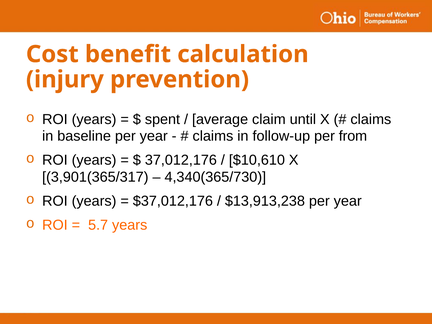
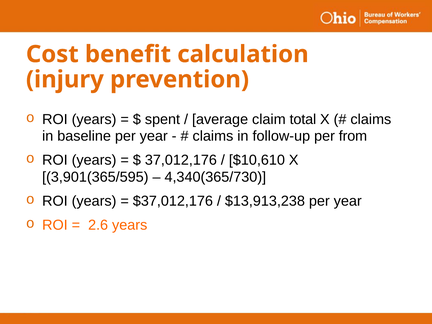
until: until -> total
3,901(365/317: 3,901(365/317 -> 3,901(365/595
5.7: 5.7 -> 2.6
